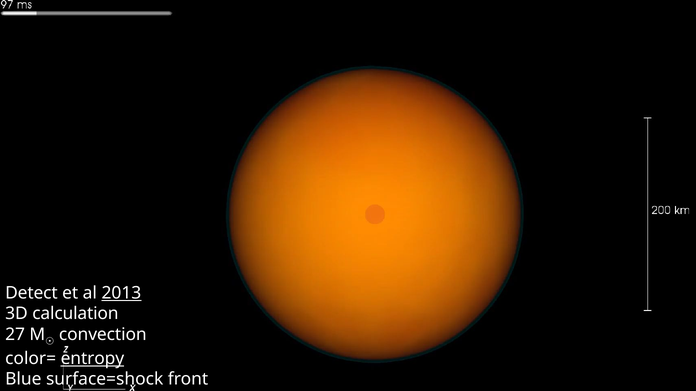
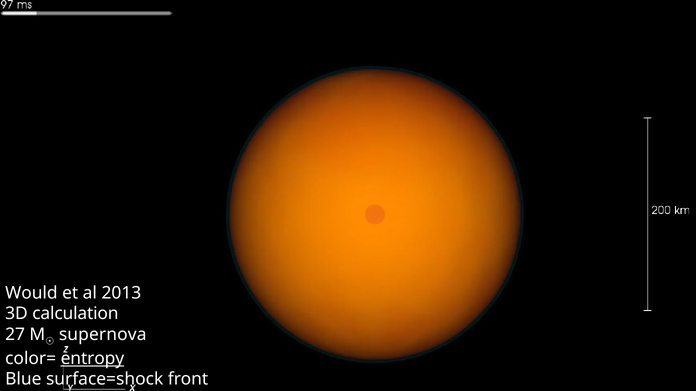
Detect: Detect -> Would
2013 underline: present -> none
convection: convection -> supernova
